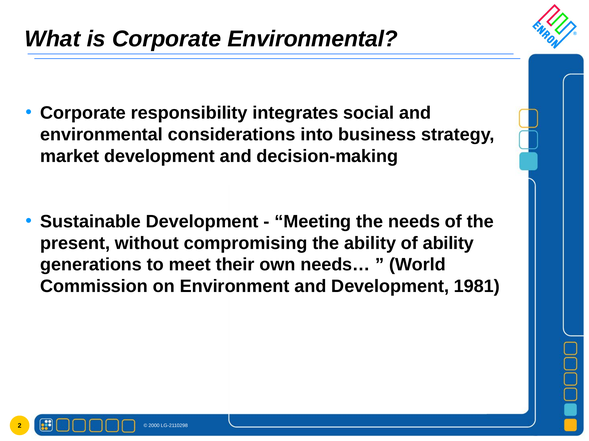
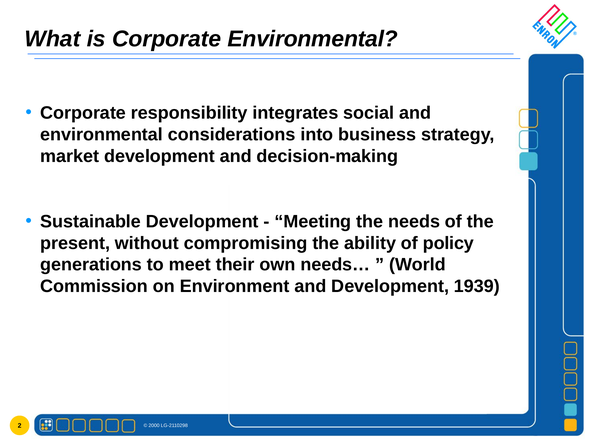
of ability: ability -> policy
1981: 1981 -> 1939
